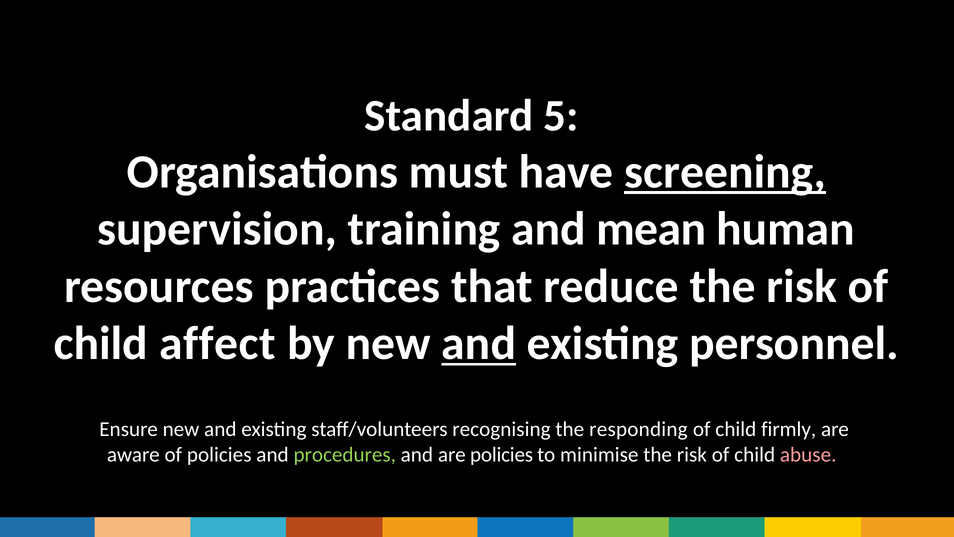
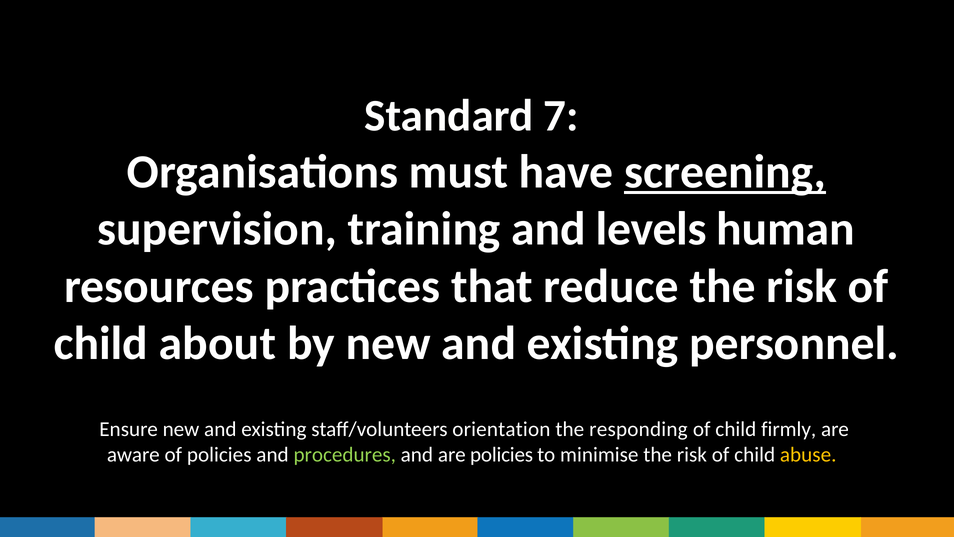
5: 5 -> 7
mean: mean -> levels
affect: affect -> about
and at (479, 343) underline: present -> none
recognising: recognising -> orientation
abuse colour: pink -> yellow
